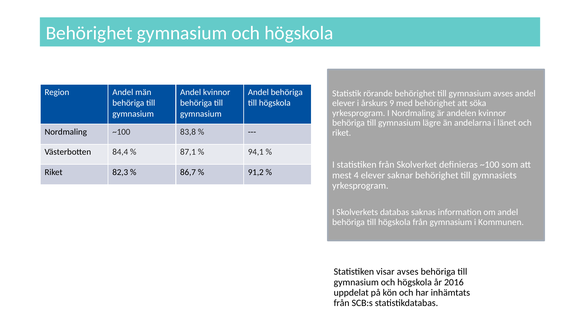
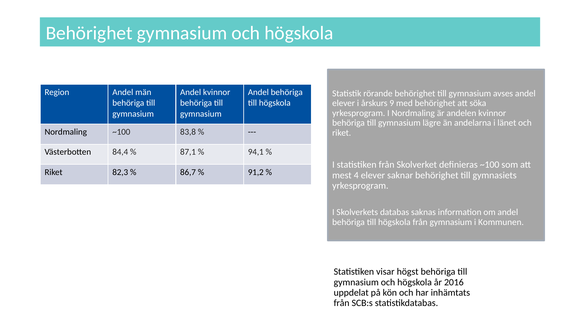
visar avses: avses -> högst
